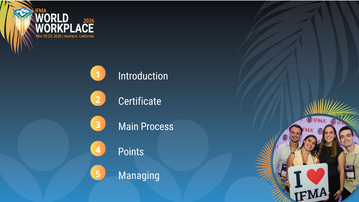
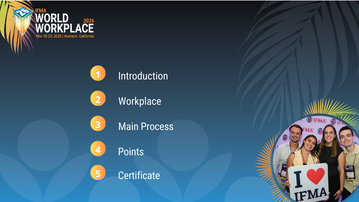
Certificate: Certificate -> Workplace
Managing: Managing -> Certificate
